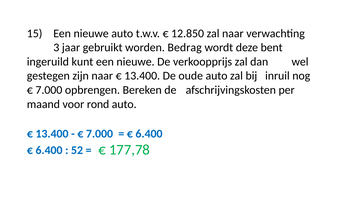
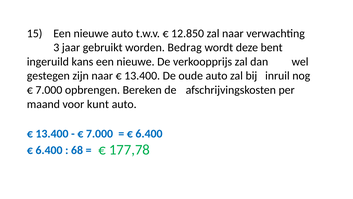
kunt: kunt -> kans
rond: rond -> kunt
52: 52 -> 68
